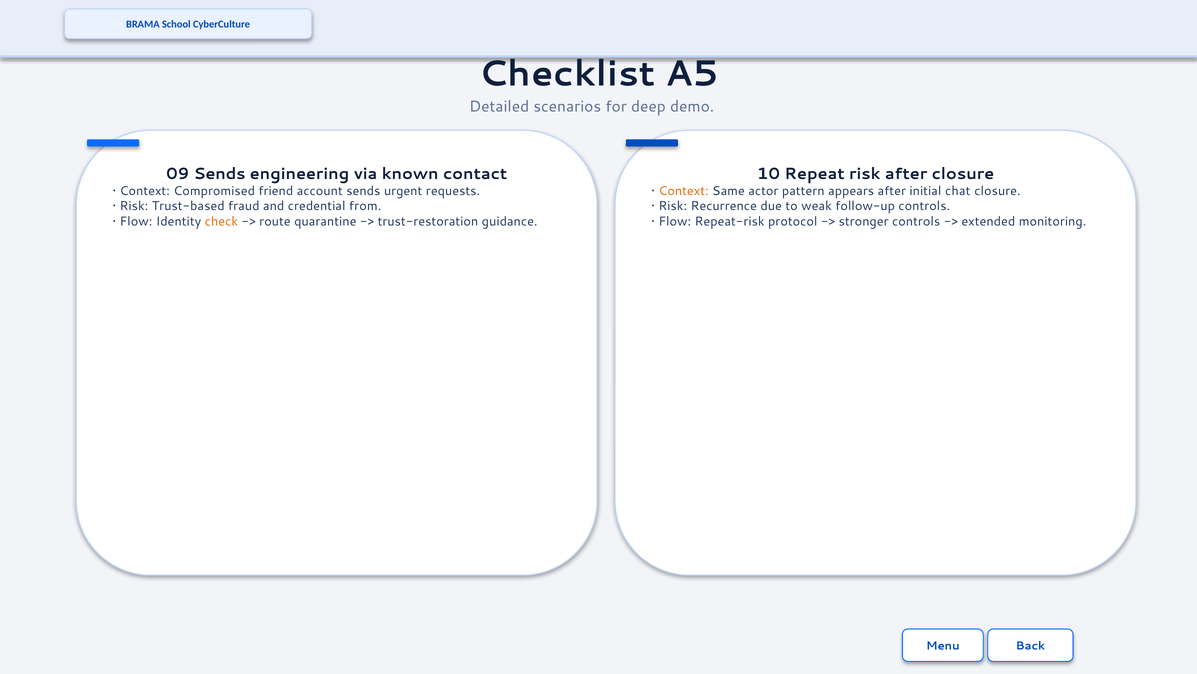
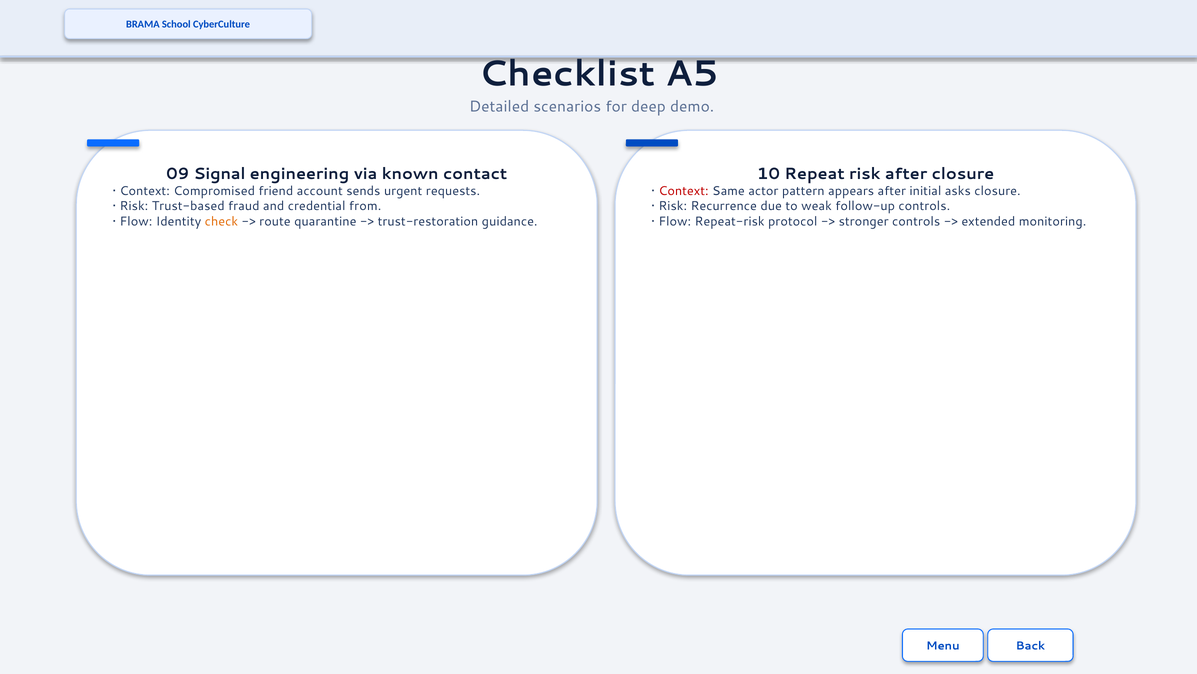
09 Sends: Sends -> Signal
Context at (684, 191) colour: orange -> red
chat: chat -> asks
